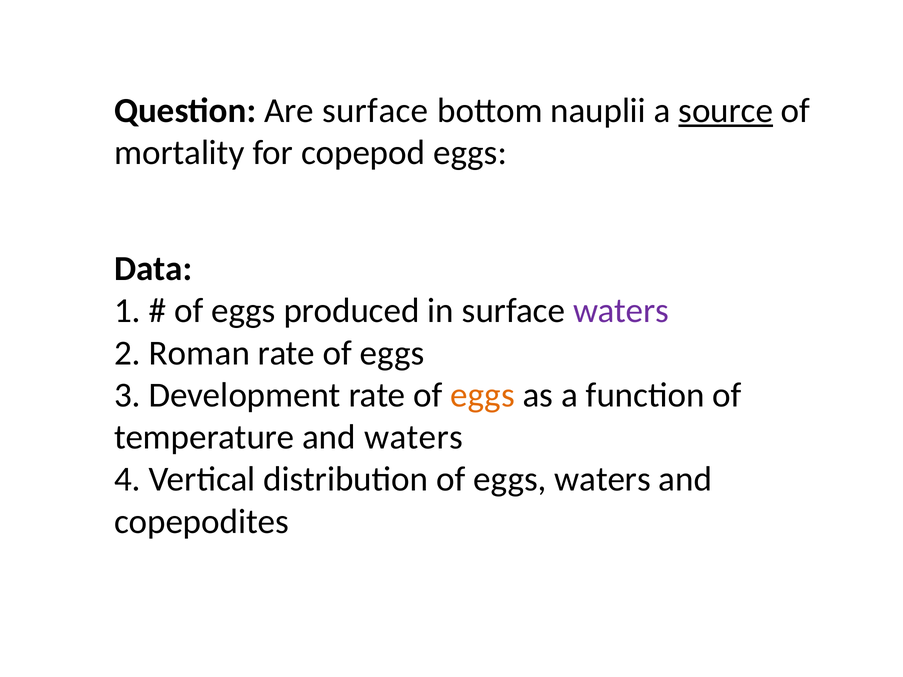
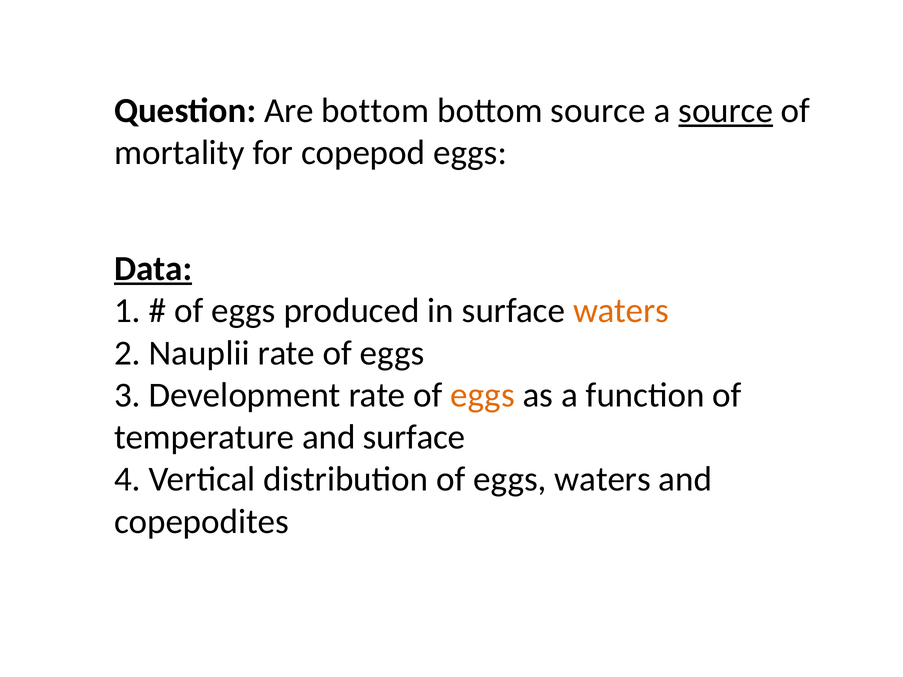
Are surface: surface -> bottom
bottom nauplii: nauplii -> source
Data underline: none -> present
waters at (621, 311) colour: purple -> orange
Roman: Roman -> Nauplii
and waters: waters -> surface
